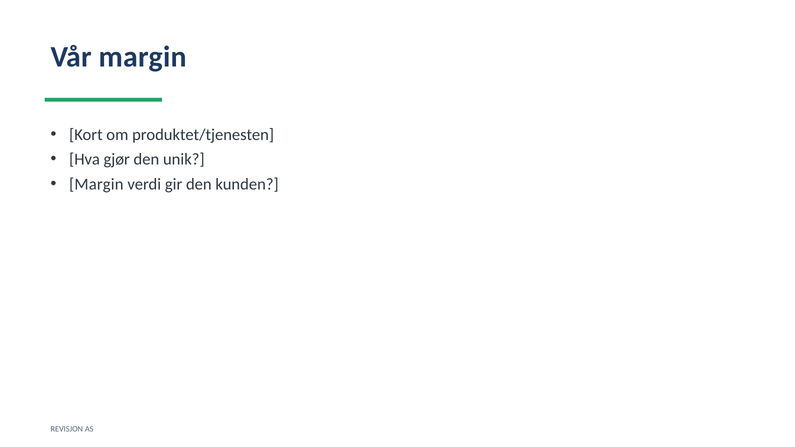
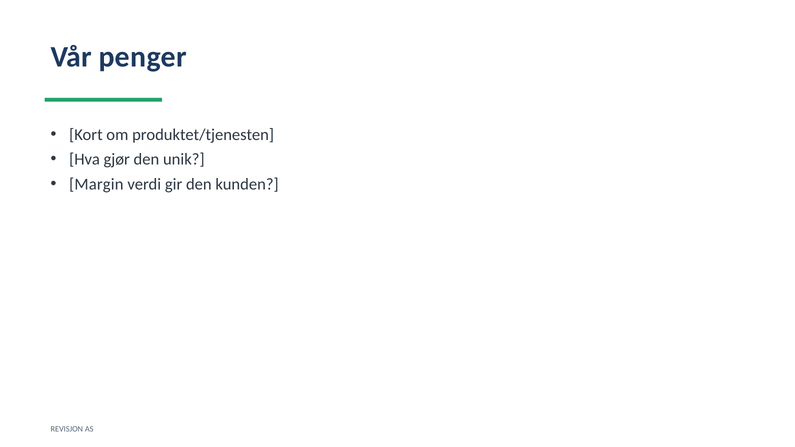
Vår margin: margin -> penger
